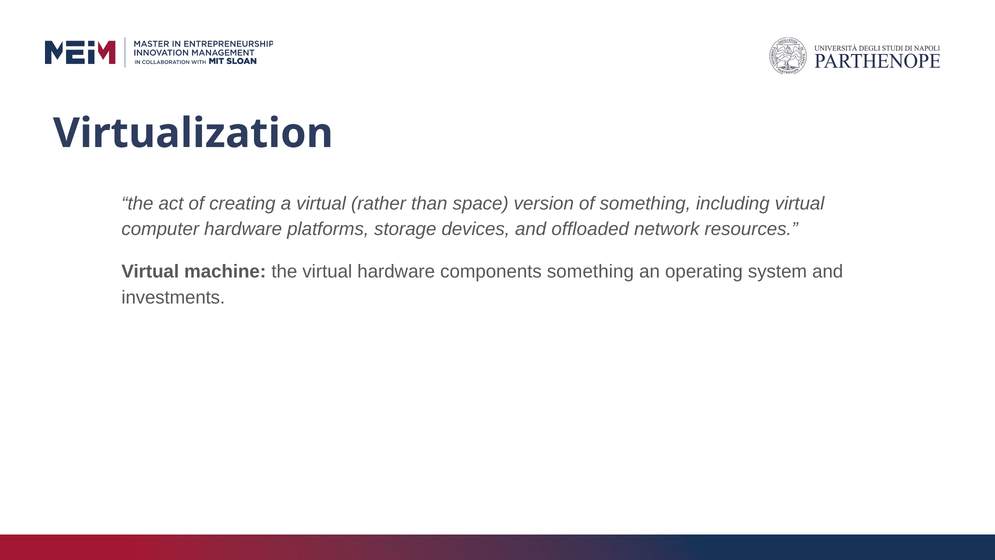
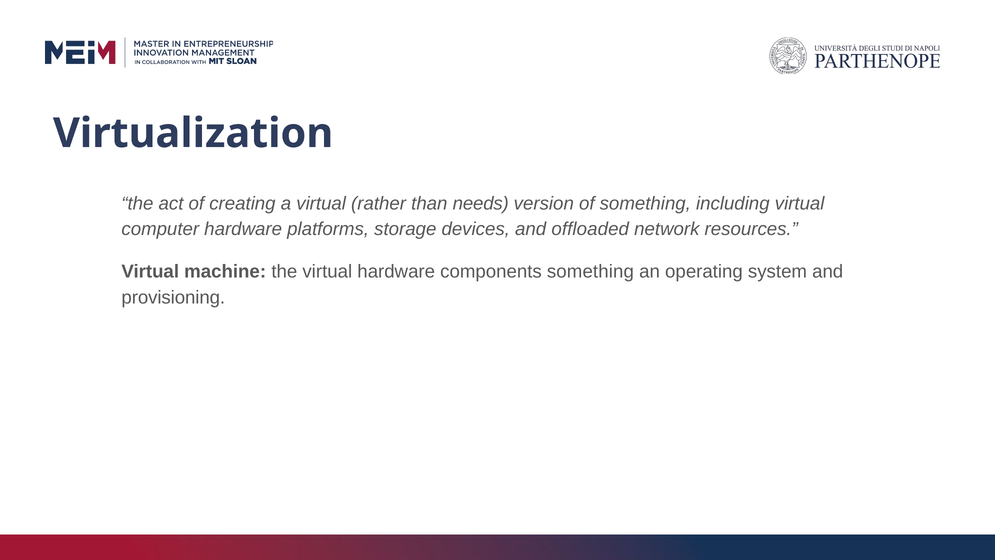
space: space -> needs
investments: investments -> provisioning
